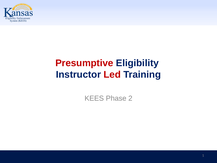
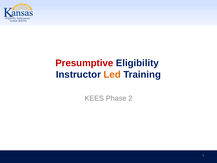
Led colour: red -> orange
